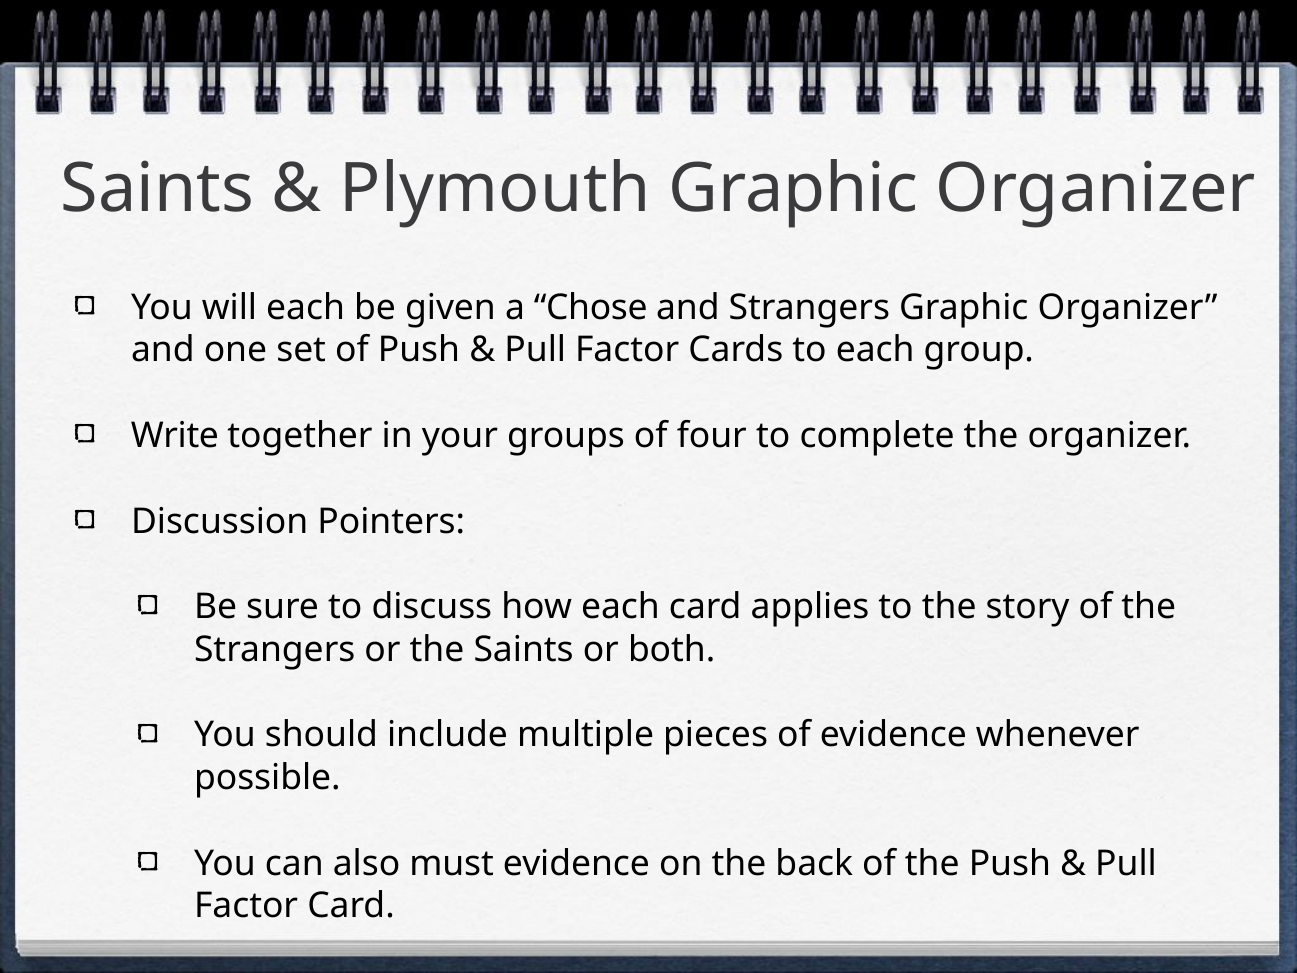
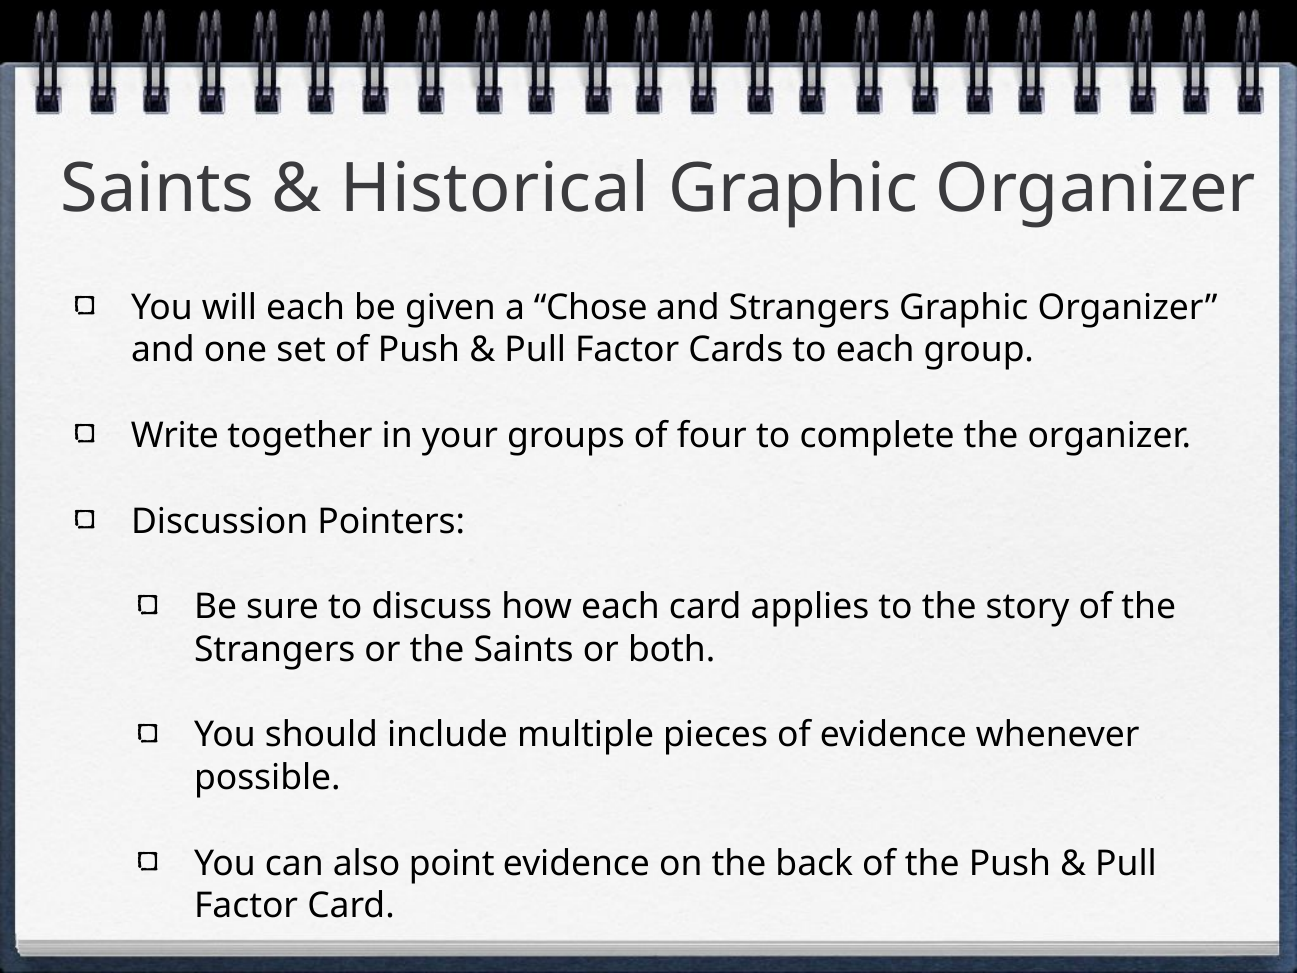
Plymouth: Plymouth -> Historical
must: must -> point
